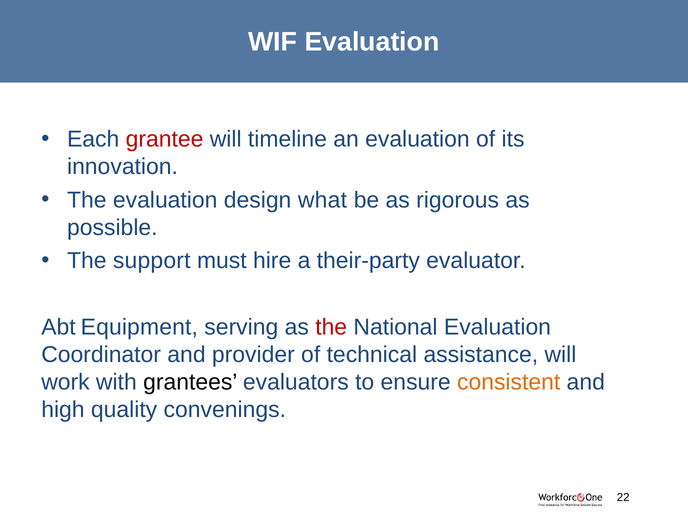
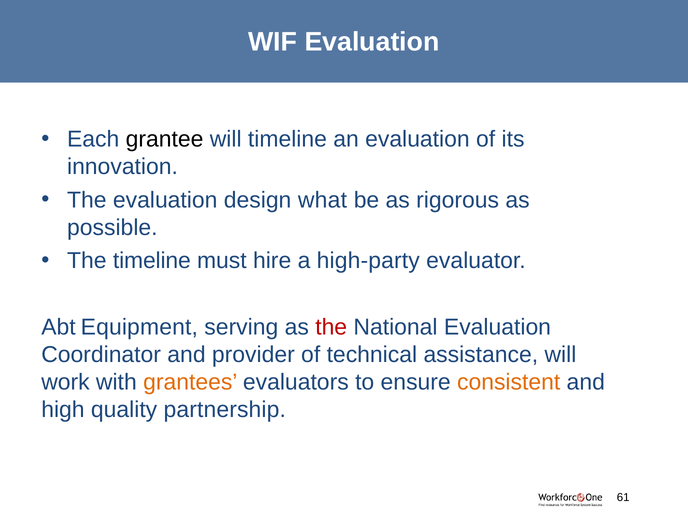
grantee colour: red -> black
The support: support -> timeline
their-party: their-party -> high-party
grantees colour: black -> orange
convenings: convenings -> partnership
22: 22 -> 61
